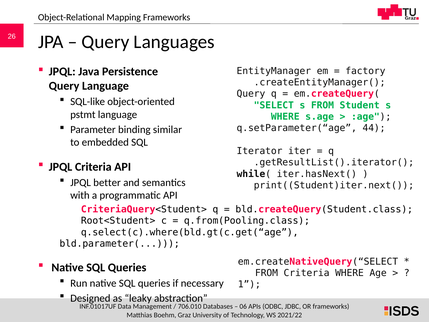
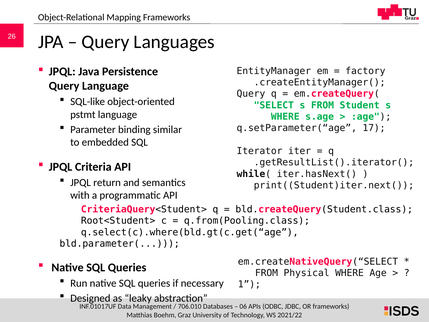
44: 44 -> 17
better: better -> return
FROM Criteria: Criteria -> Physical
